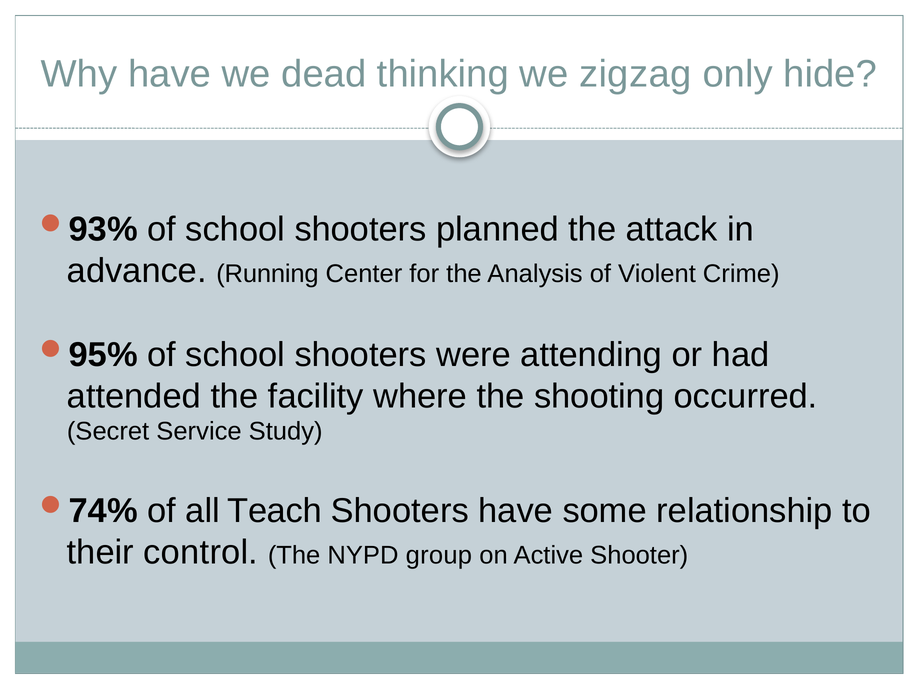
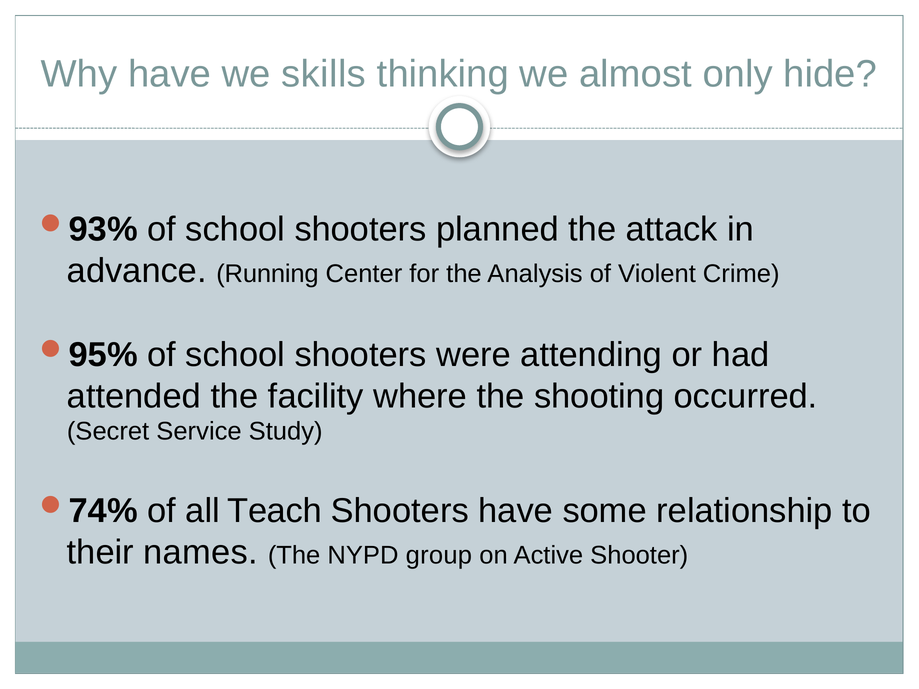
dead: dead -> skills
zigzag: zigzag -> almost
control: control -> names
